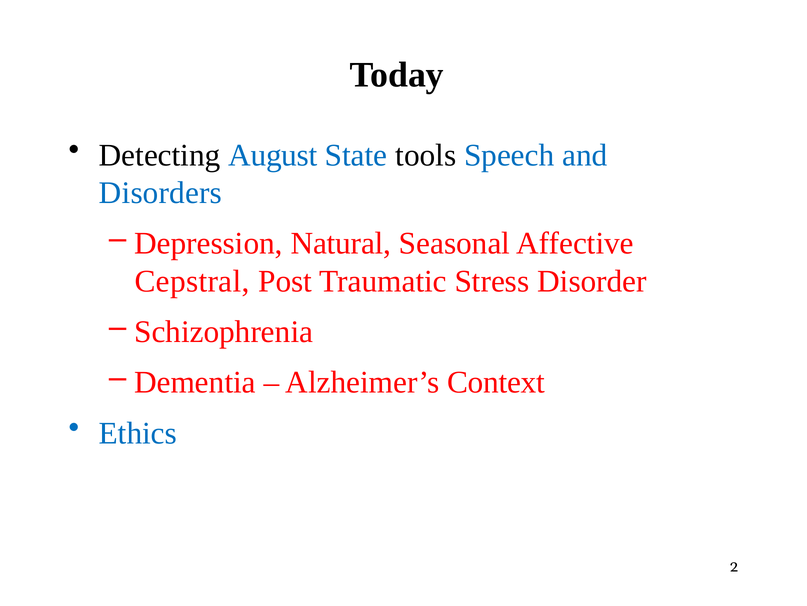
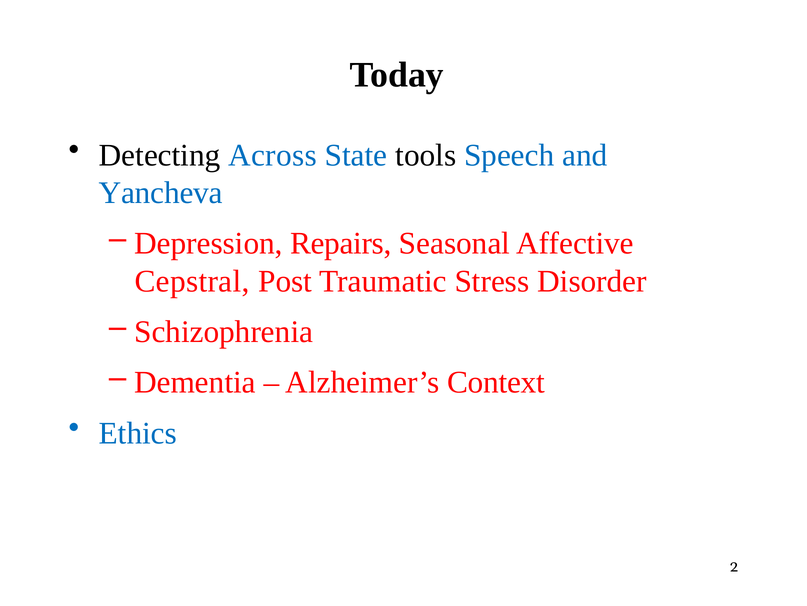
August: August -> Across
Disorders: Disorders -> Yancheva
Natural: Natural -> Repairs
